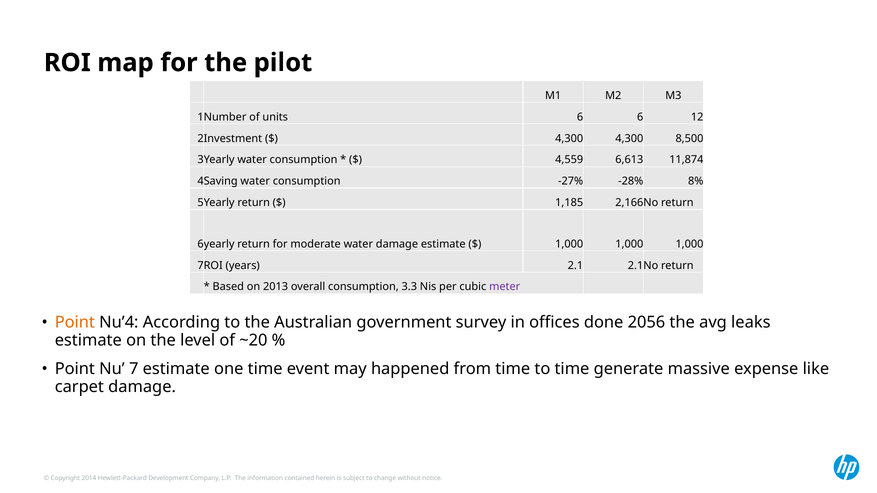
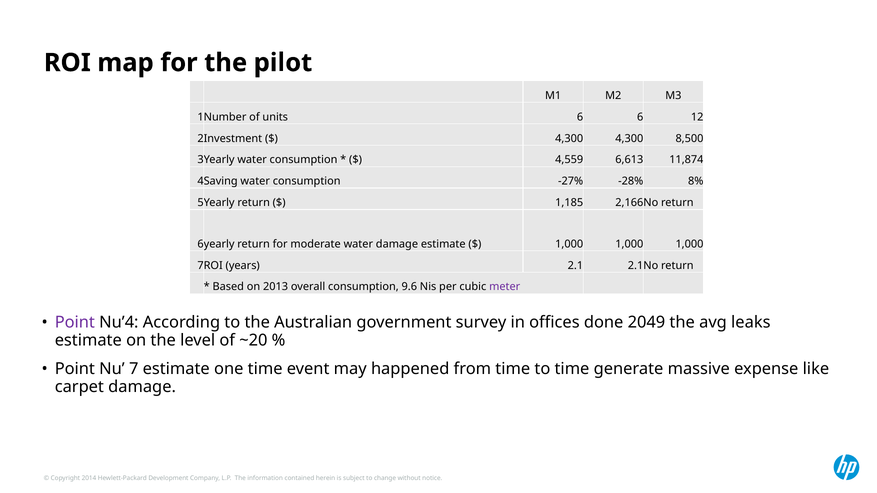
3.3: 3.3 -> 9.6
Point at (75, 323) colour: orange -> purple
2056: 2056 -> 2049
